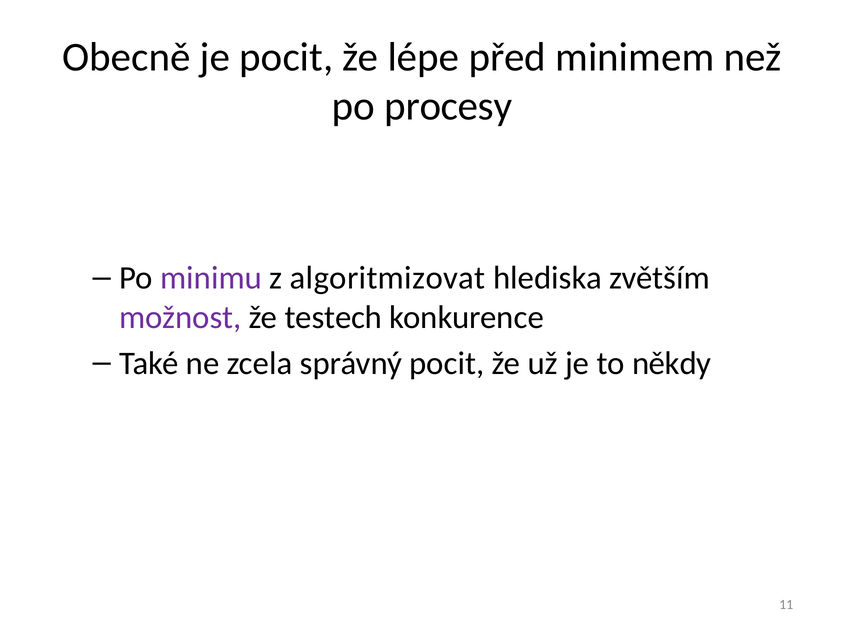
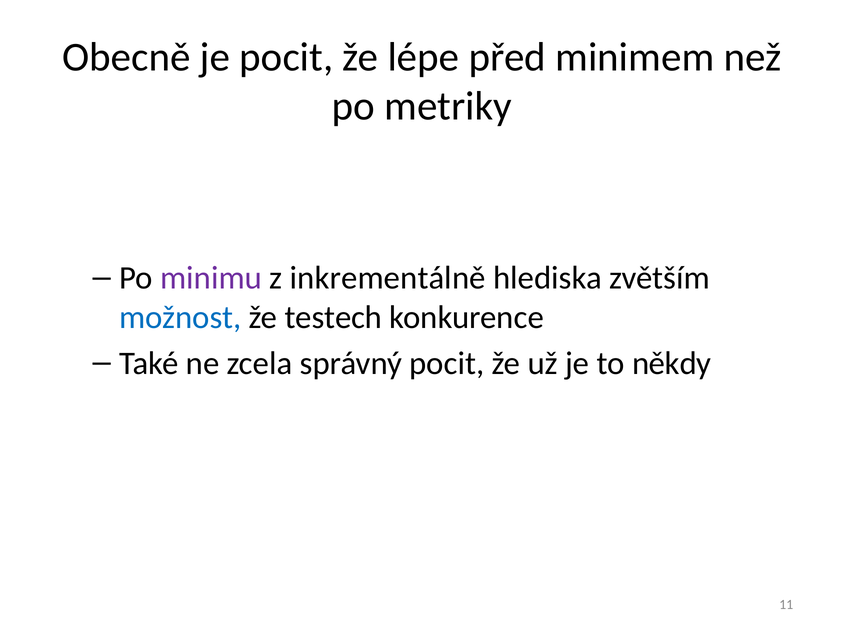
procesy: procesy -> metriky
algoritmizovat: algoritmizovat -> inkrementálně
možnost colour: purple -> blue
